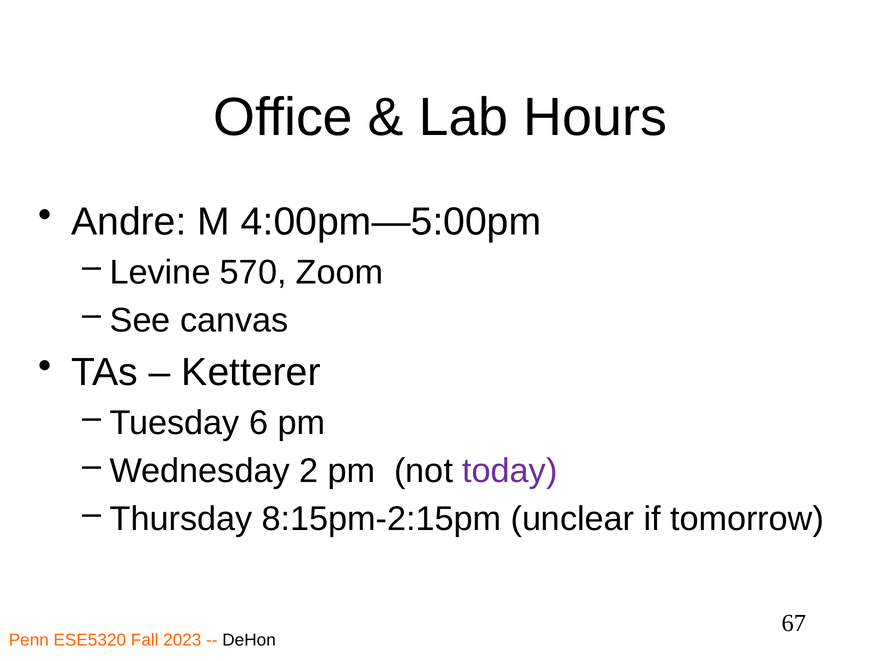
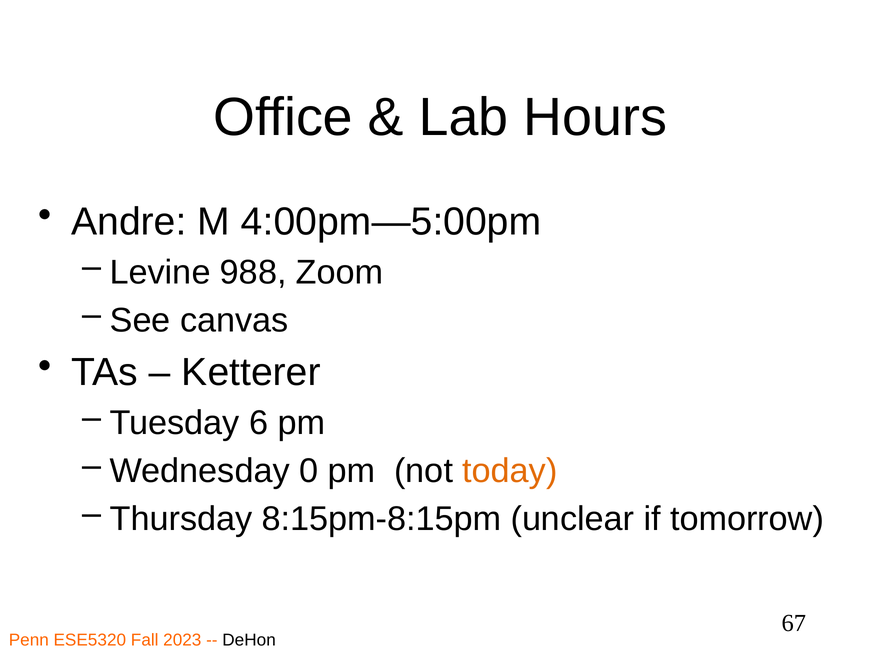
570: 570 -> 988
2: 2 -> 0
today colour: purple -> orange
8:15pm-2:15pm: 8:15pm-2:15pm -> 8:15pm-8:15pm
